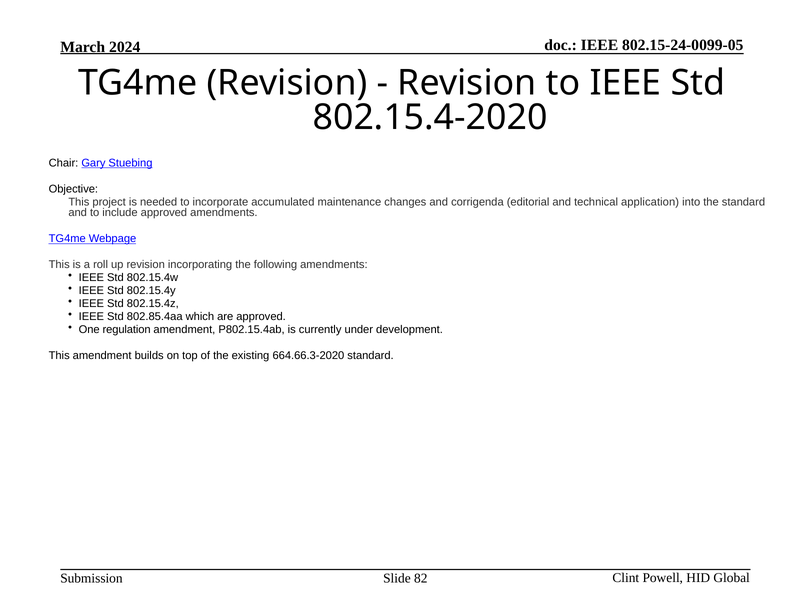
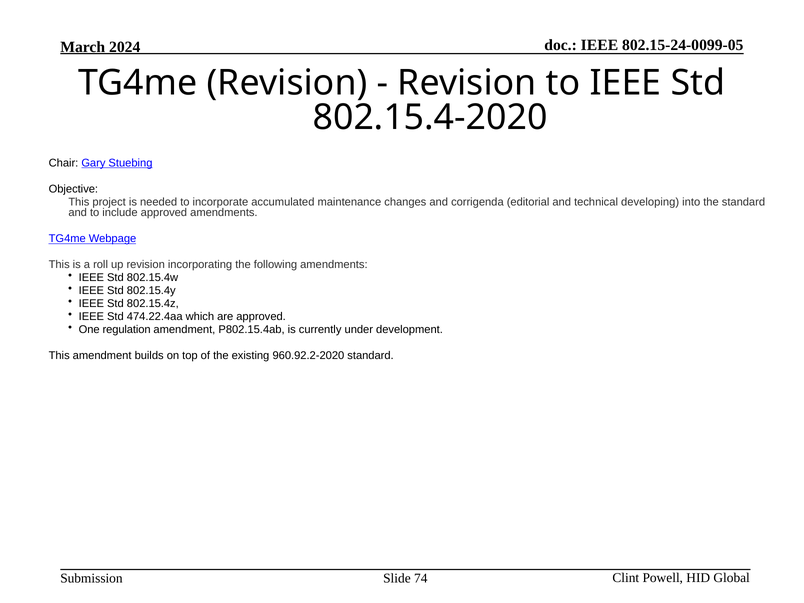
application: application -> developing
802.85.4aa: 802.85.4aa -> 474.22.4aa
664.66.3-2020: 664.66.3-2020 -> 960.92.2-2020
82: 82 -> 74
